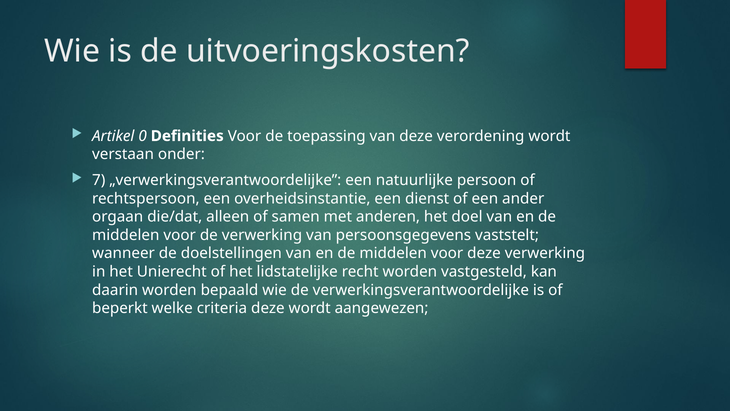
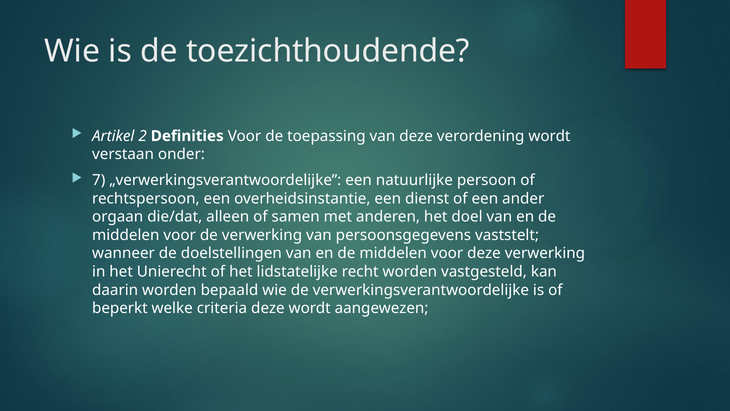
uitvoeringskosten: uitvoeringskosten -> toezichthoudende
0: 0 -> 2
